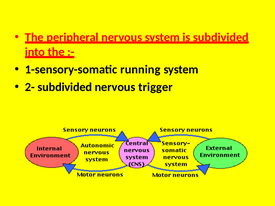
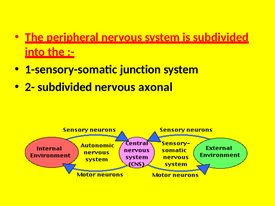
running: running -> junction
trigger: trigger -> axonal
